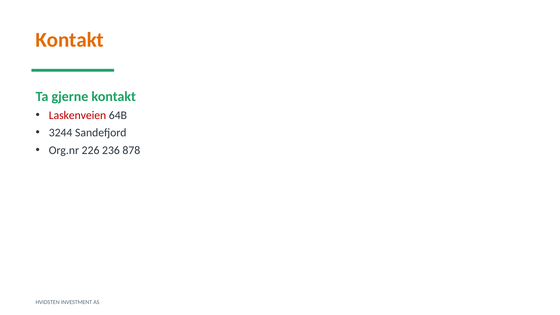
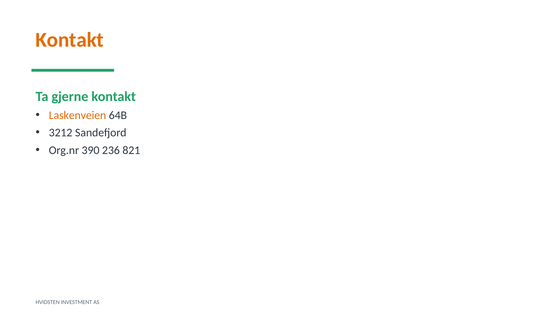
Laskenveien colour: red -> orange
3244: 3244 -> 3212
226: 226 -> 390
878: 878 -> 821
